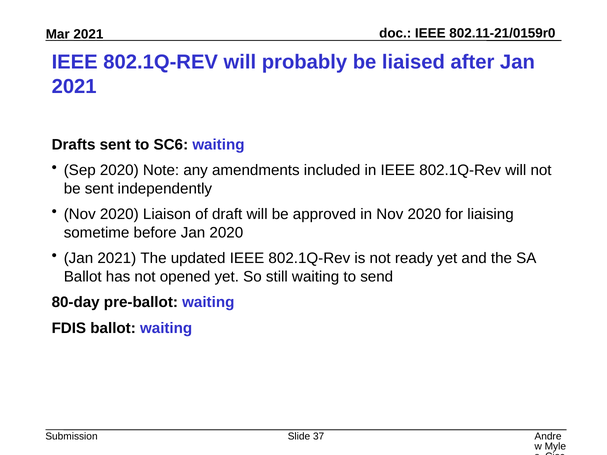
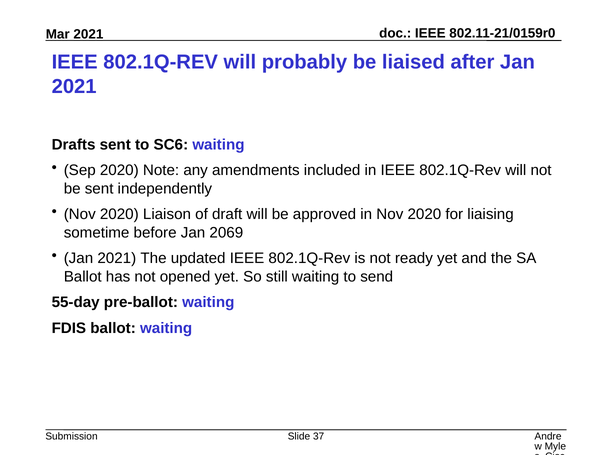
Jan 2020: 2020 -> 2069
80-day: 80-day -> 55-day
